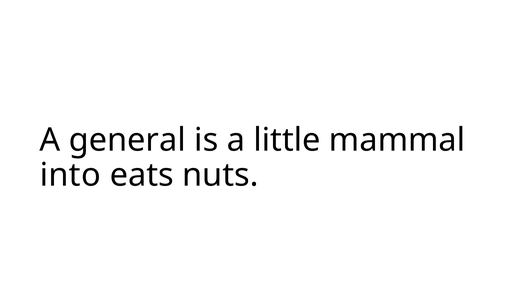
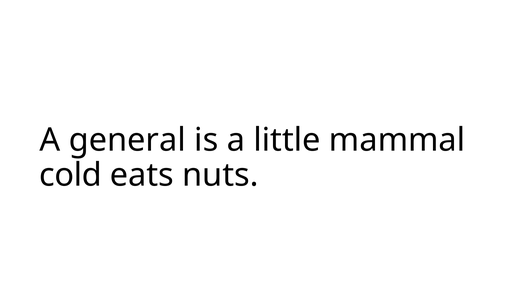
into: into -> cold
